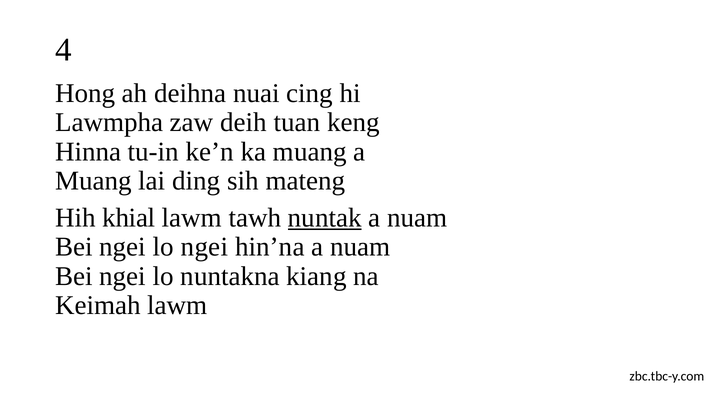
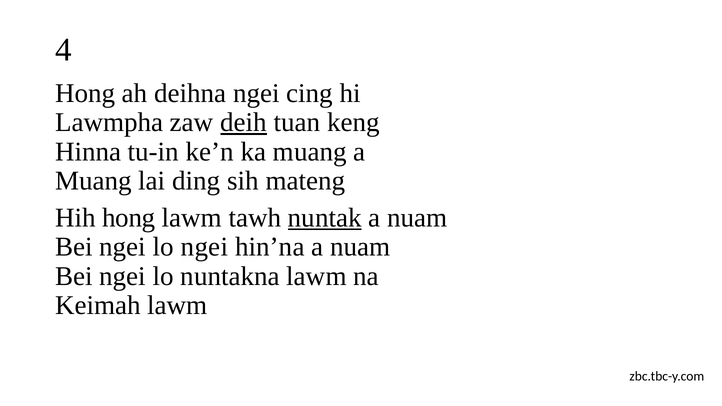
deihna nuai: nuai -> ngei
deih underline: none -> present
Hih khial: khial -> hong
nuntakna kiang: kiang -> lawm
